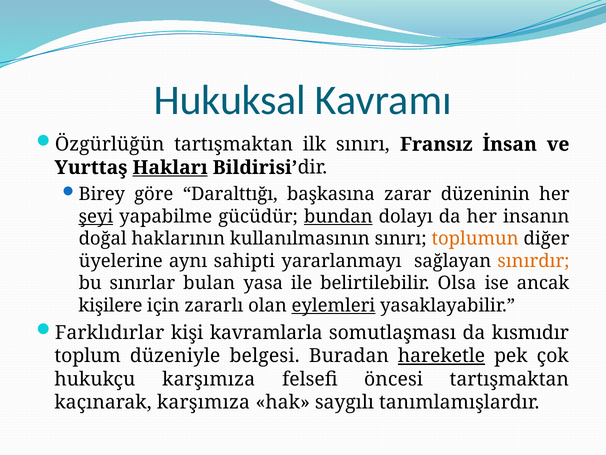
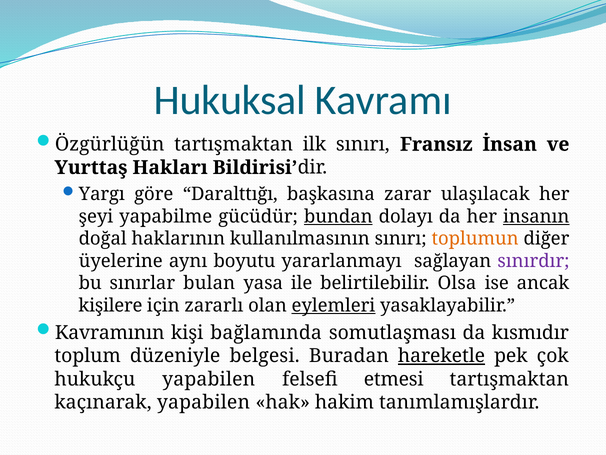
Hakları underline: present -> none
Birey: Birey -> Yargı
düzeninin: düzeninin -> ulaşılacak
şeyi underline: present -> none
insanın underline: none -> present
sahipti: sahipti -> boyutu
sınırdır colour: orange -> purple
Farklıdırlar: Farklıdırlar -> Kavramının
kavramlarla: kavramlarla -> bağlamında
hukukçu karşımıza: karşımıza -> yapabilen
öncesi: öncesi -> etmesi
kaçınarak karşımıza: karşımıza -> yapabilen
saygılı: saygılı -> hakim
